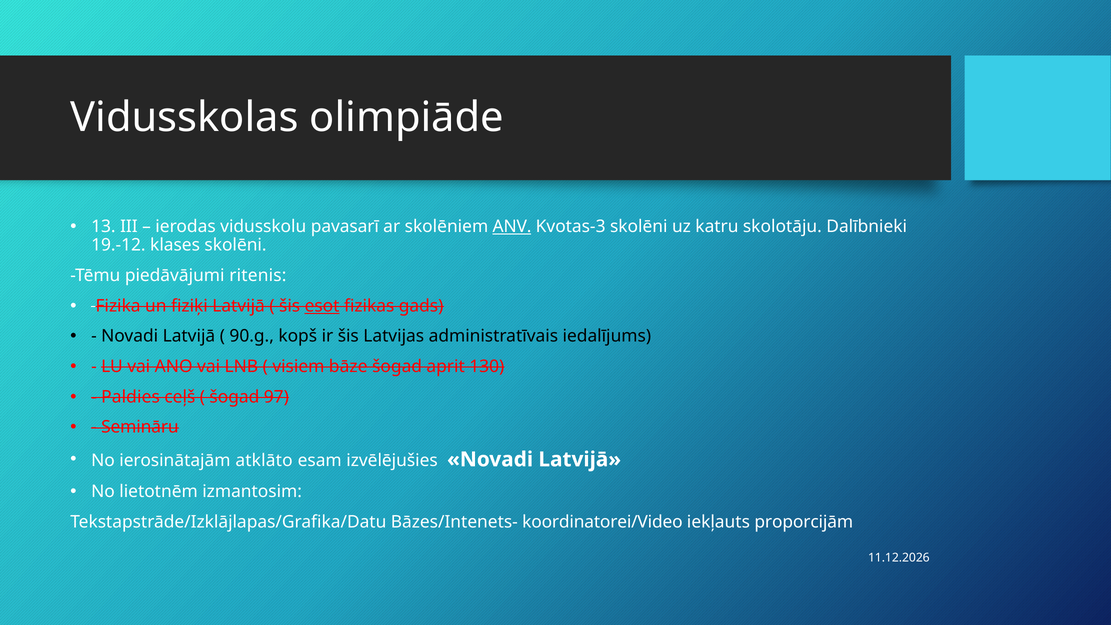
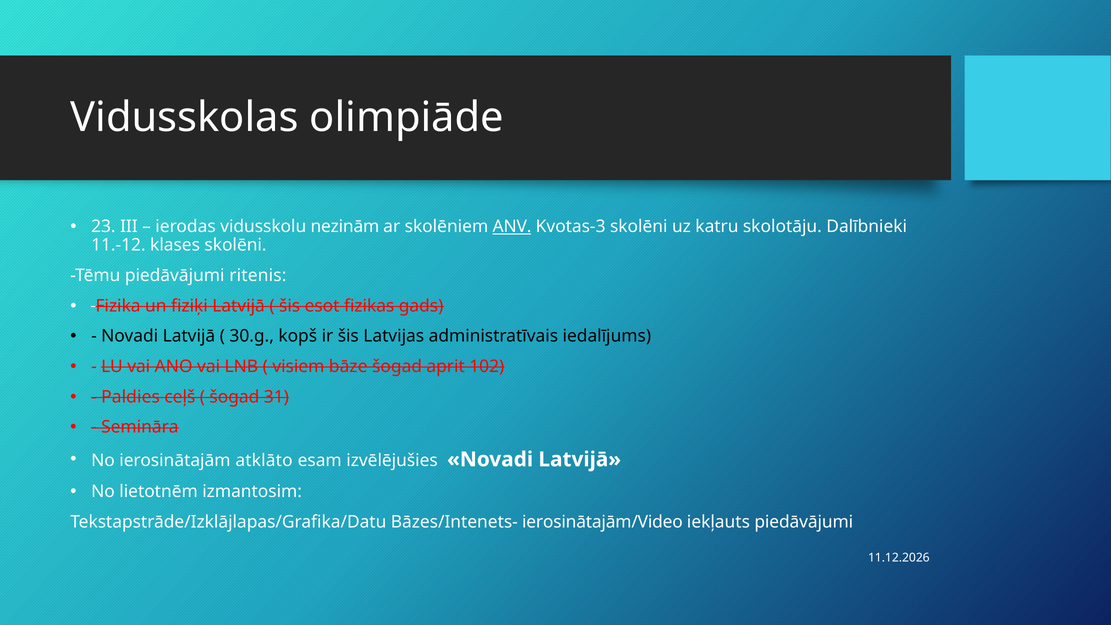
13: 13 -> 23
pavasarī: pavasarī -> nezinām
19.-12: 19.-12 -> 11.-12
esot underline: present -> none
90.g: 90.g -> 30.g
130: 130 -> 102
97: 97 -> 31
Semināru: Semināru -> Semināra
koordinatorei/Video: koordinatorei/Video -> ierosinātajām/Video
iekļauts proporcijām: proporcijām -> piedāvājumi
